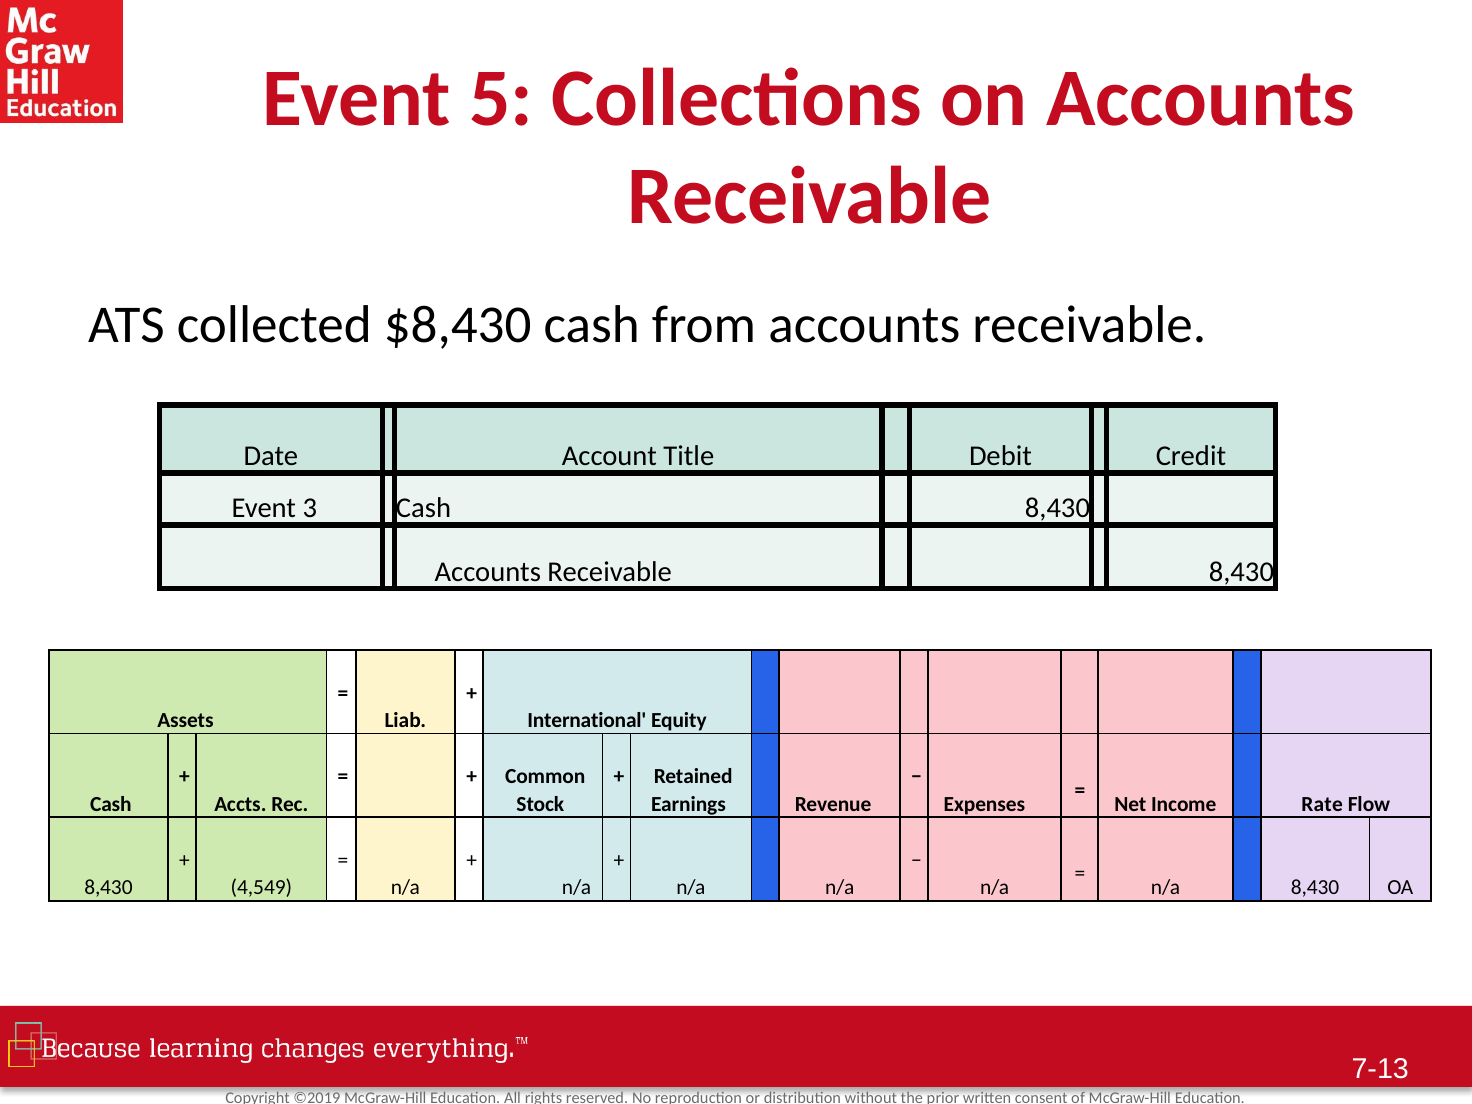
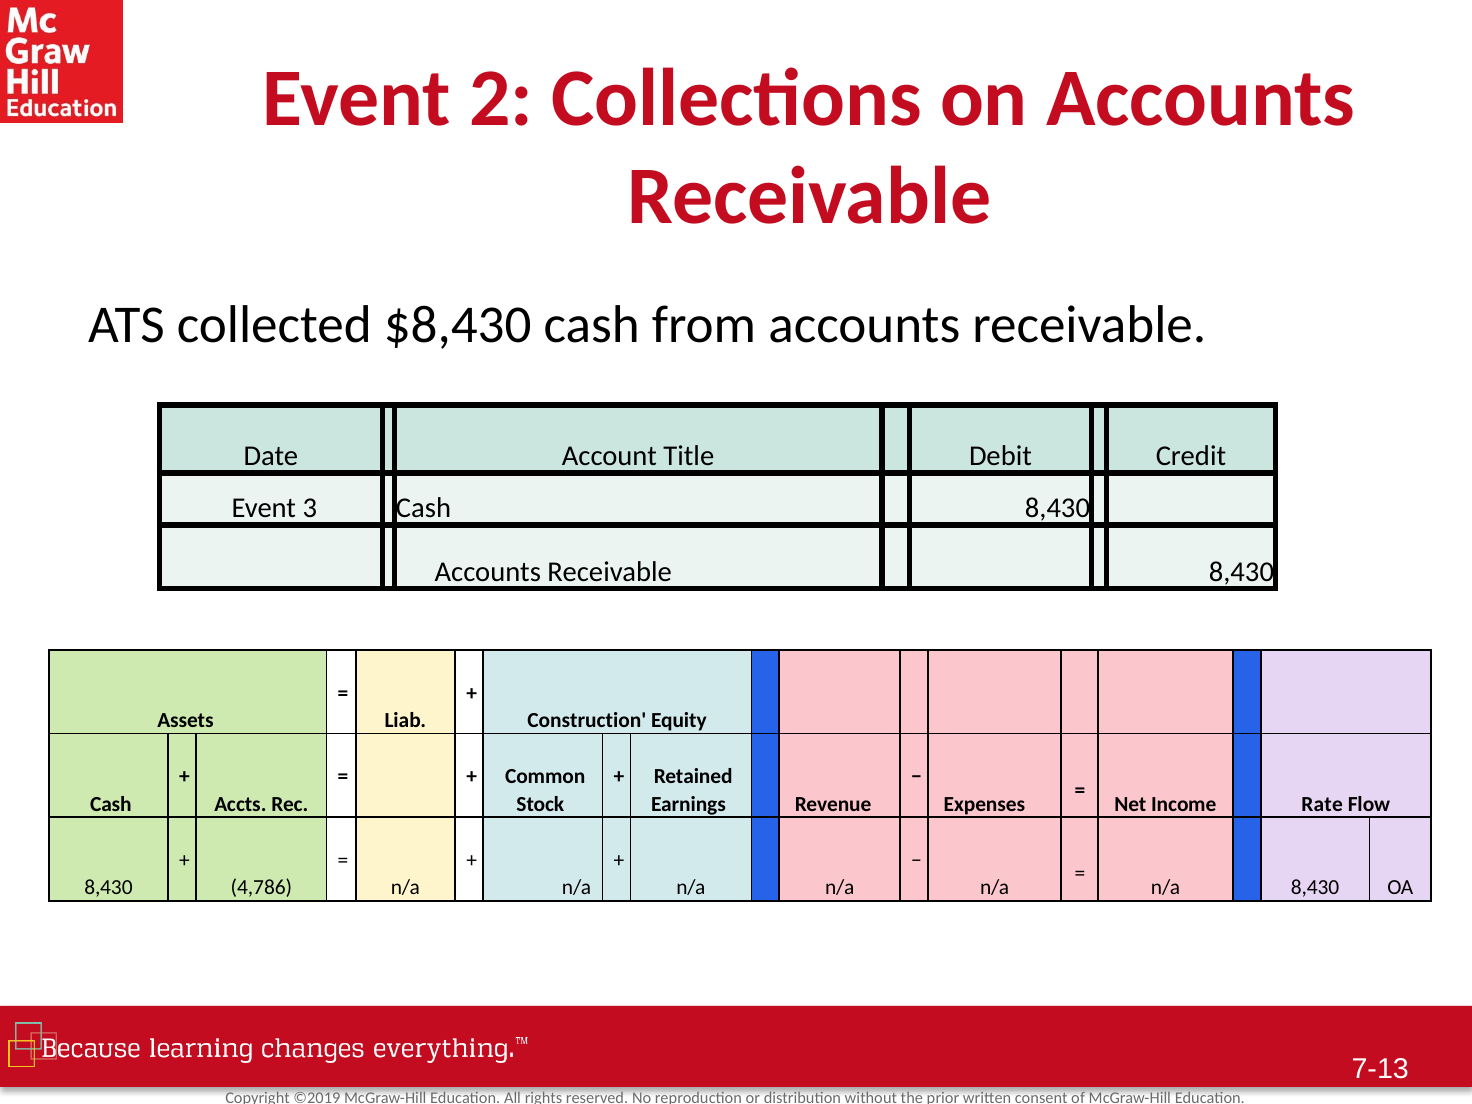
5: 5 -> 2
International: International -> Construction
4,549: 4,549 -> 4,786
